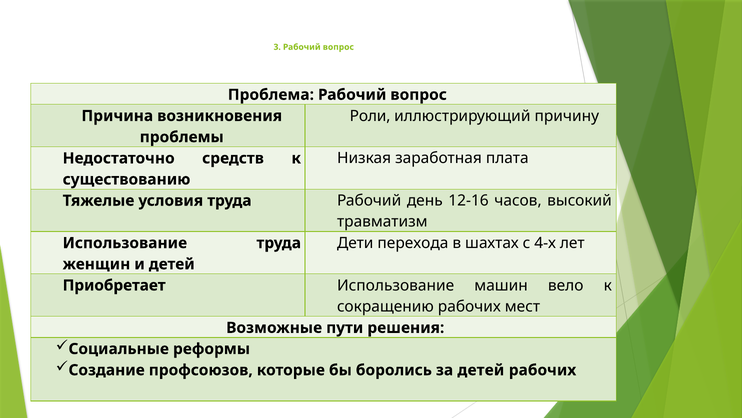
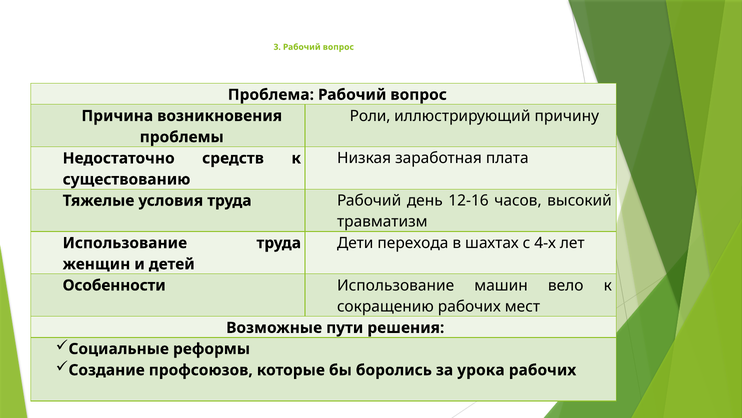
Приобретает: Приобретает -> Особенности
за детей: детей -> урока
